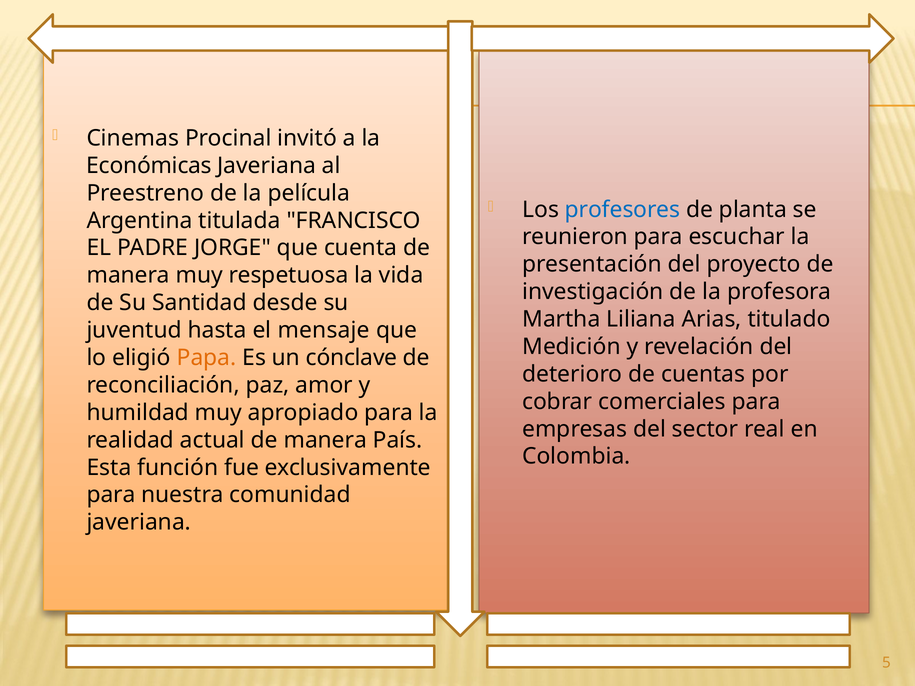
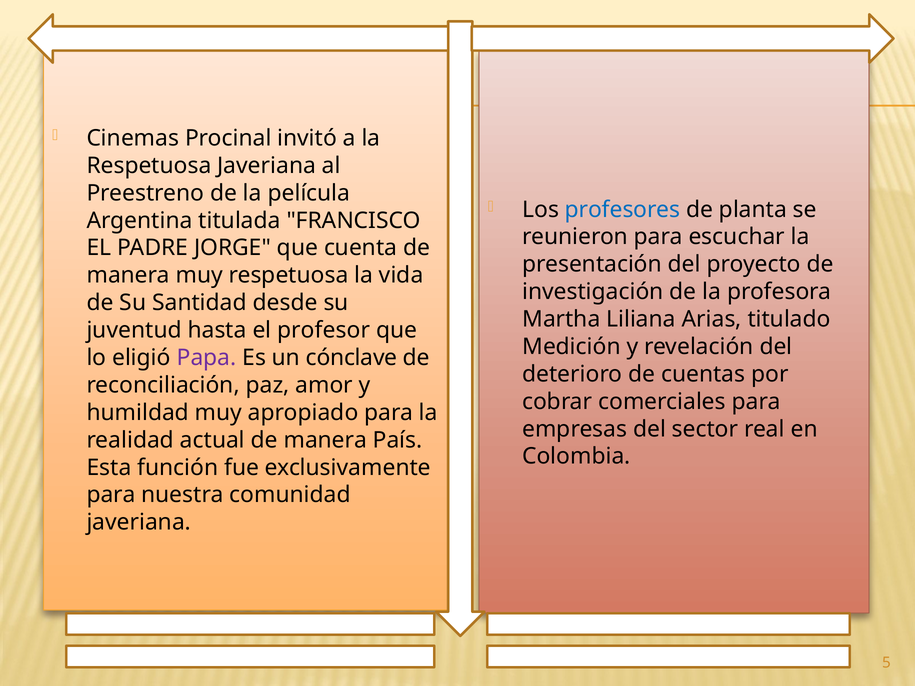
Económicas at (149, 166): Económicas -> Respetuosa
mensaje: mensaje -> profesor
Papa colour: orange -> purple
